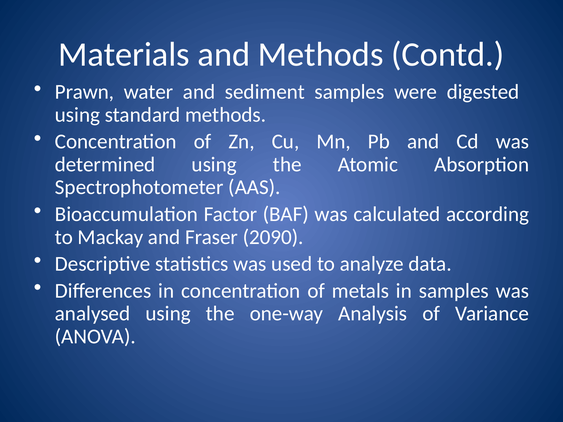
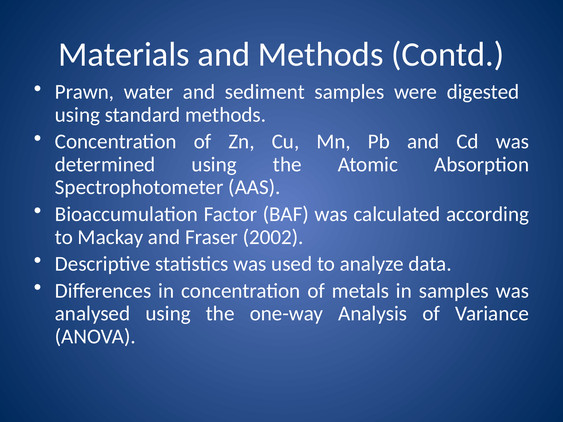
2090: 2090 -> 2002
